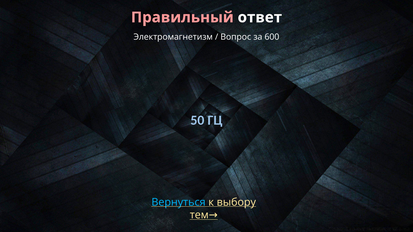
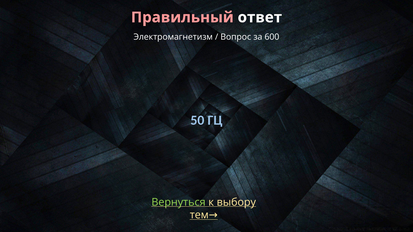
Вернуться colour: light blue -> light green
